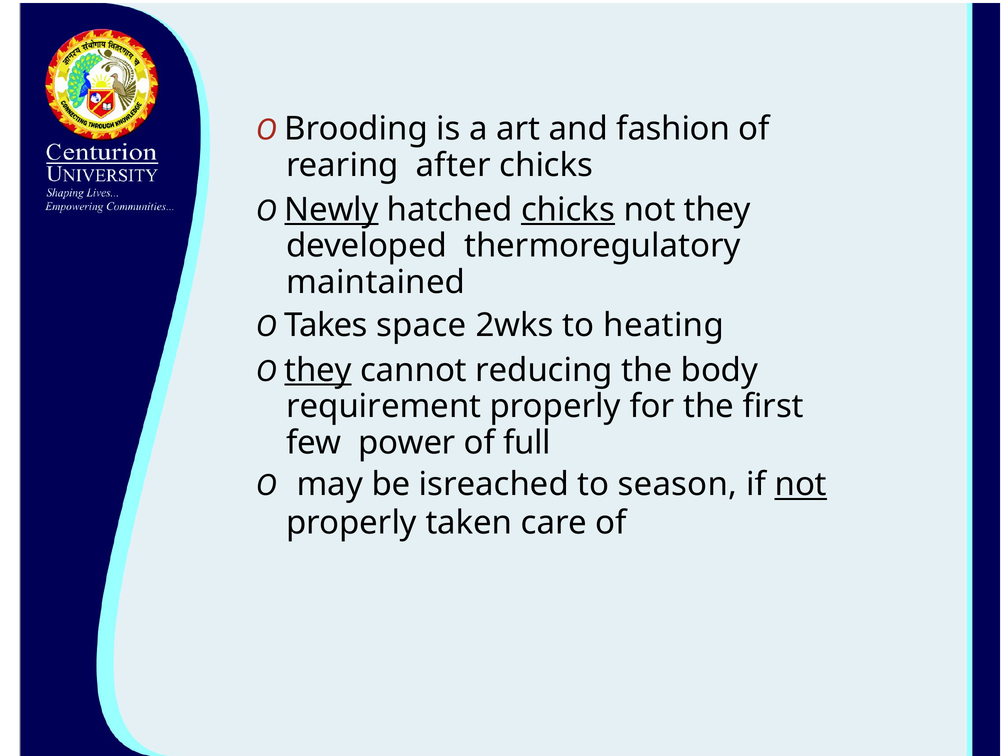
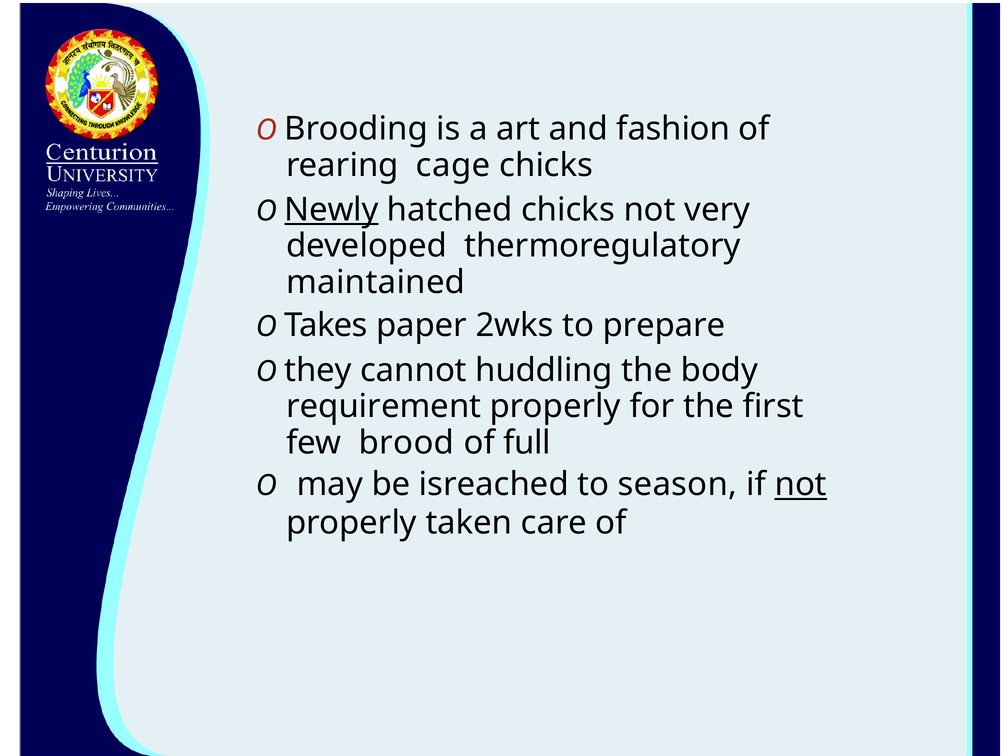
after: after -> cage
chicks at (568, 210) underline: present -> none
not they: they -> very
space: space -> paper
heating: heating -> prepare
they at (318, 370) underline: present -> none
reducing: reducing -> huddling
power: power -> brood
